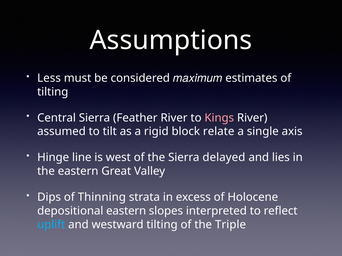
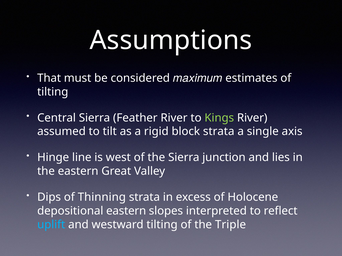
Less: Less -> That
Kings colour: pink -> light green
block relate: relate -> strata
delayed: delayed -> junction
